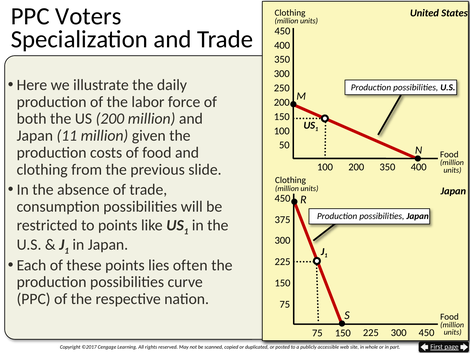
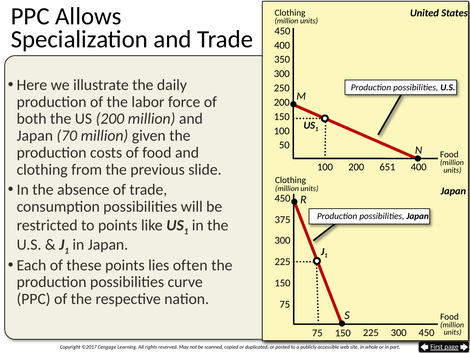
Voters: Voters -> Allows
11: 11 -> 70
200 350: 350 -> 651
